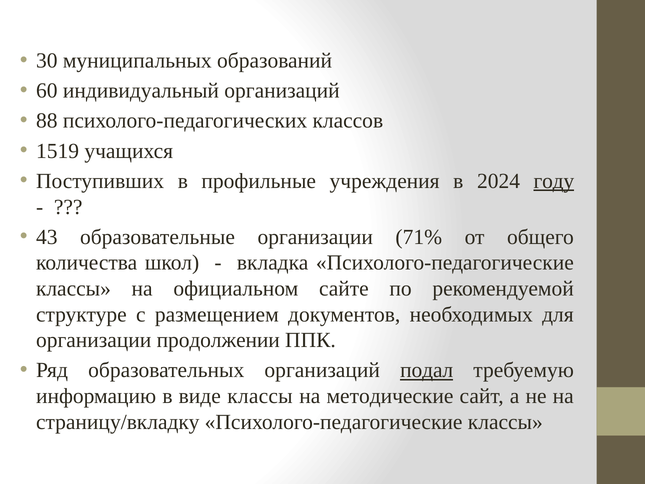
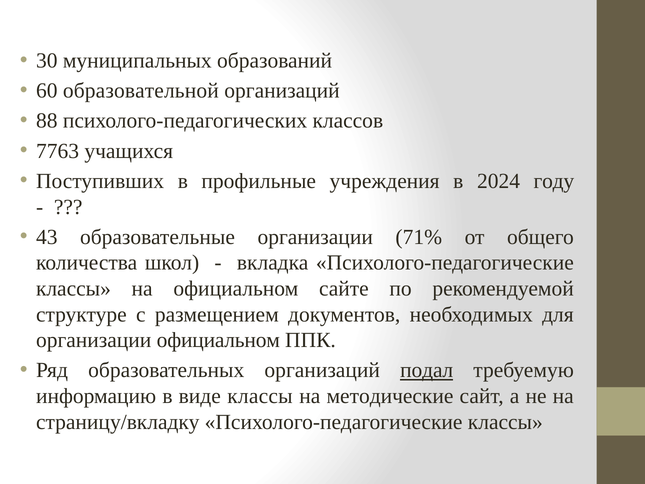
индивидуальный: индивидуальный -> образовательной
1519: 1519 -> 7763
году underline: present -> none
организации продолжении: продолжении -> официальном
